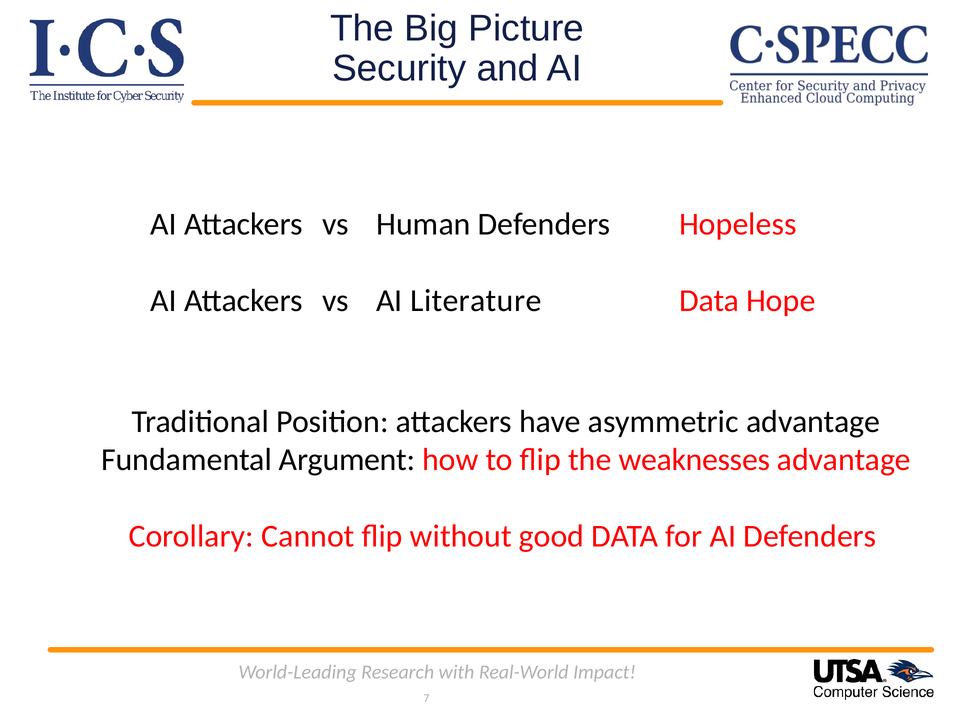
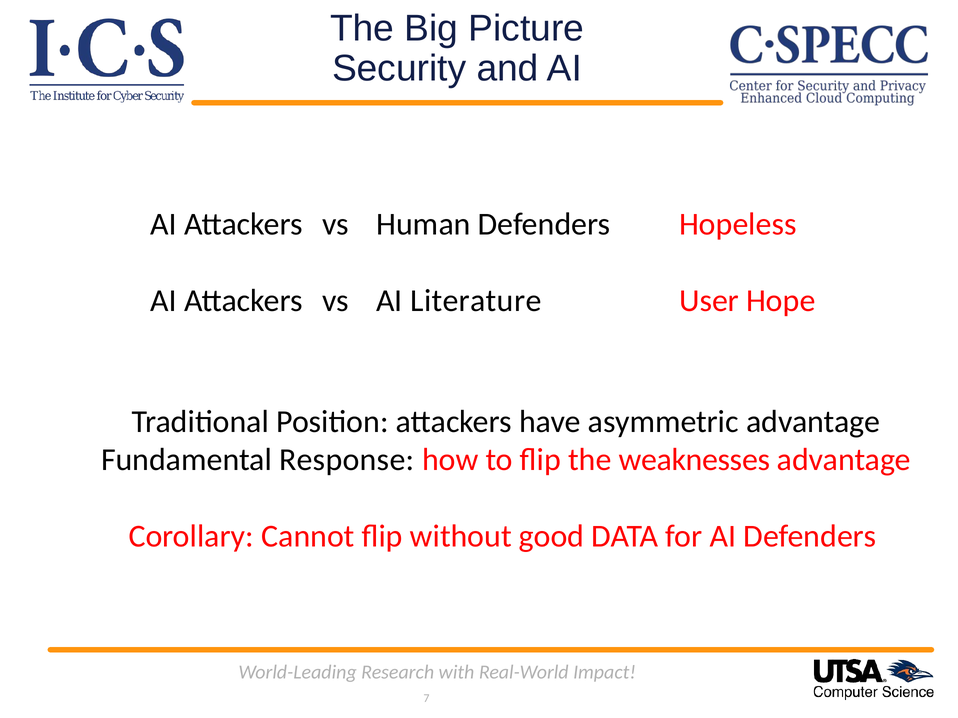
vs Data: Data -> User
Argument: Argument -> Response
